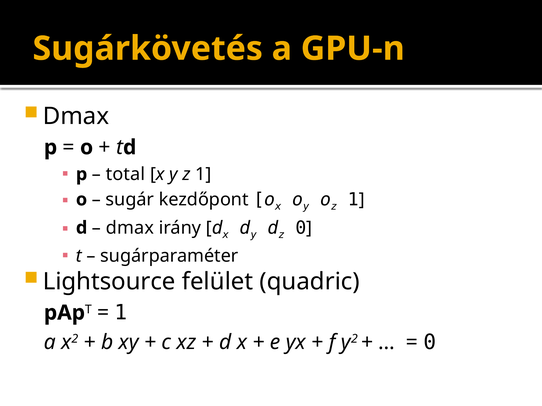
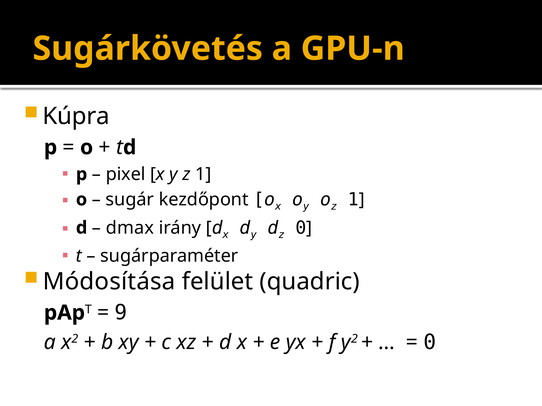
Dmax at (76, 116): Dmax -> Kúpra
total: total -> pixel
Lightsource: Lightsource -> Módosítása
1 at (121, 313): 1 -> 9
